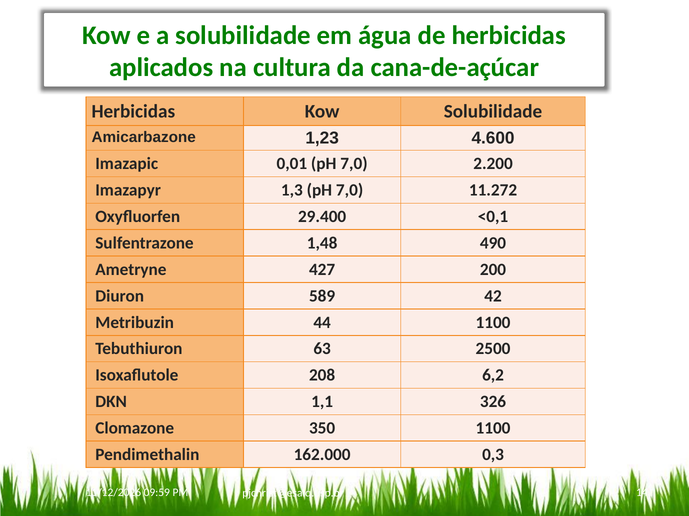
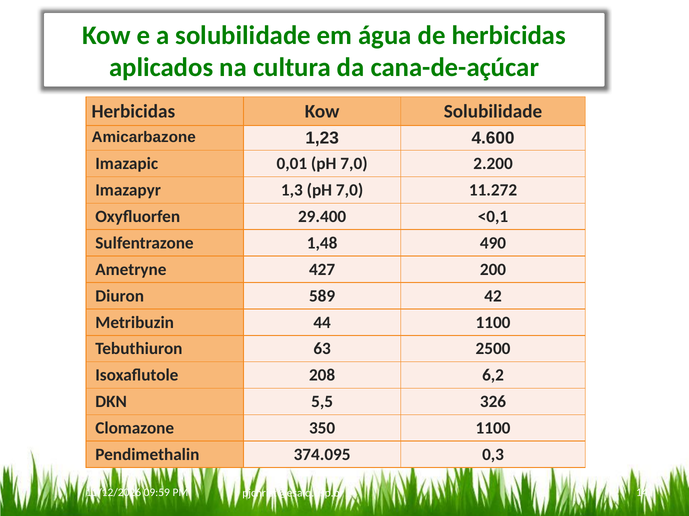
1,1: 1,1 -> 5,5
162.000: 162.000 -> 374.095
